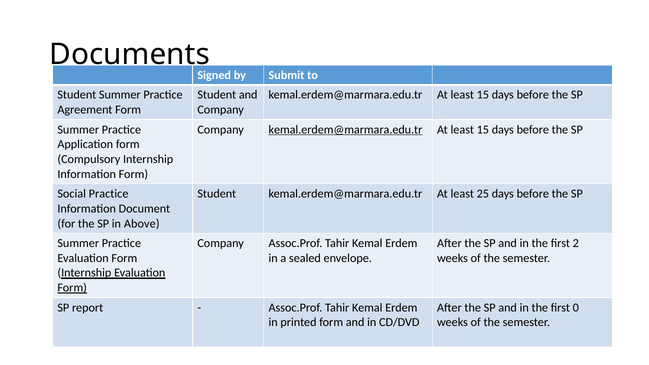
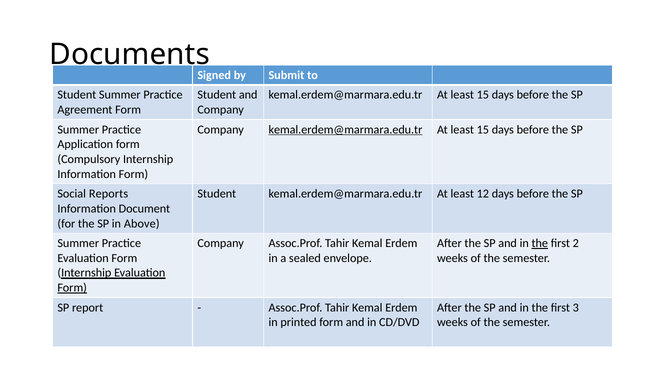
Social Practice: Practice -> Reports
25: 25 -> 12
the at (540, 243) underline: none -> present
0: 0 -> 3
